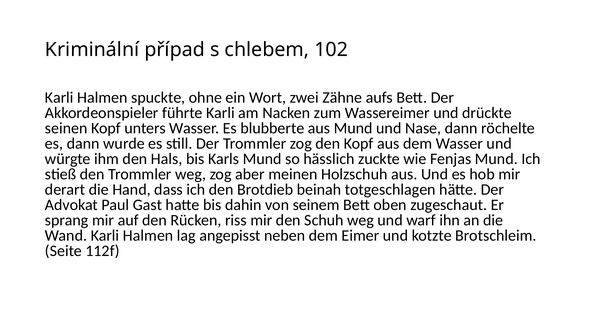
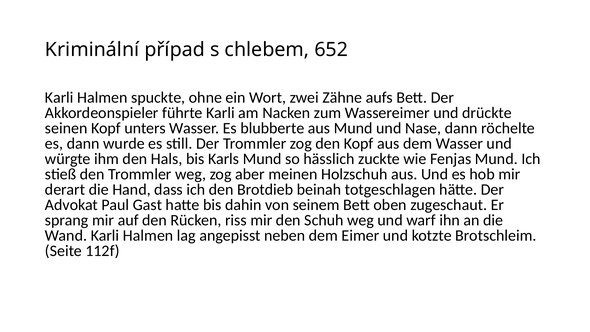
102: 102 -> 652
